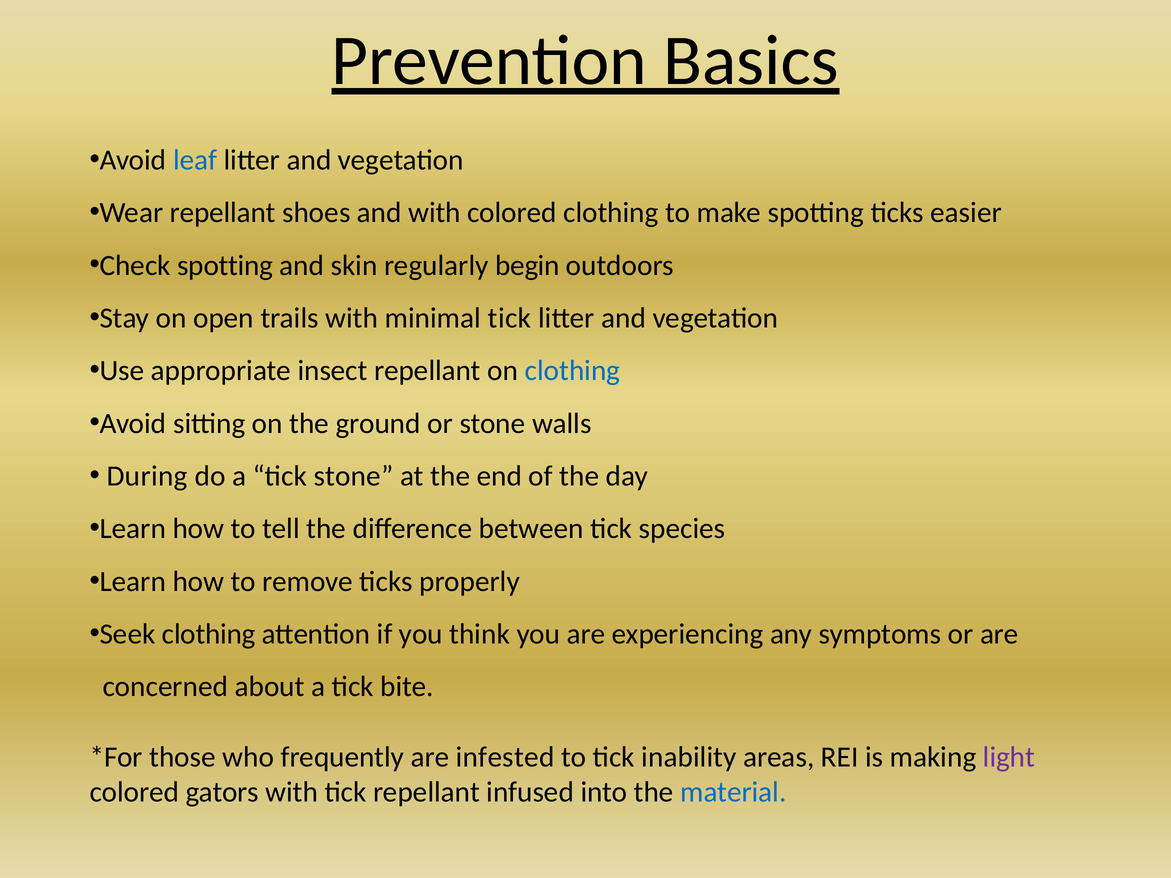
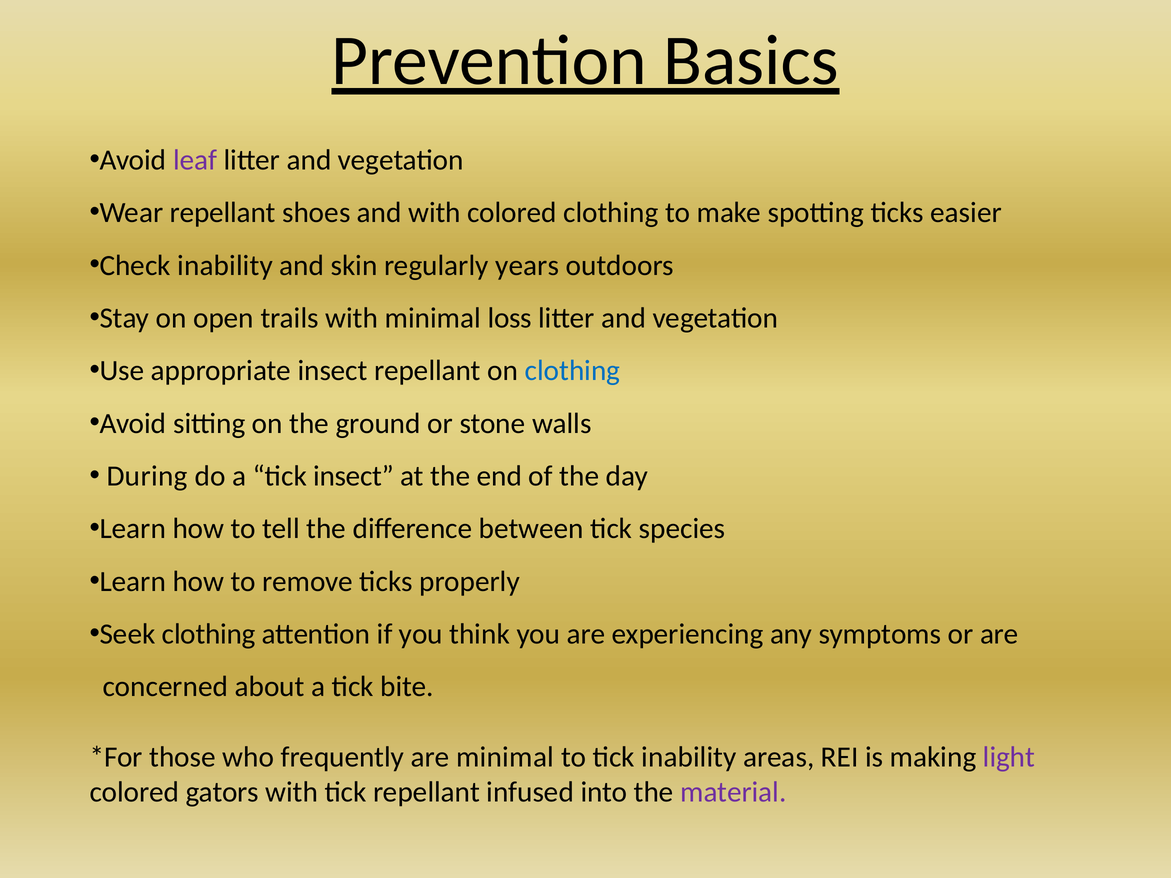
leaf colour: blue -> purple
Check spotting: spotting -> inability
begin: begin -> years
minimal tick: tick -> loss
tick stone: stone -> insect
are infested: infested -> minimal
material colour: blue -> purple
